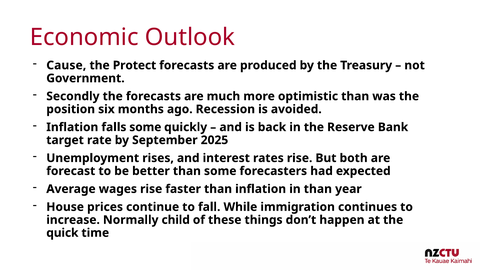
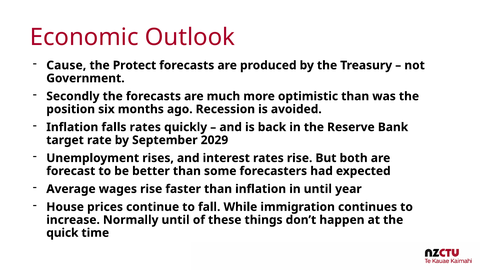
falls some: some -> rates
2025: 2025 -> 2029
in than: than -> until
Normally child: child -> until
